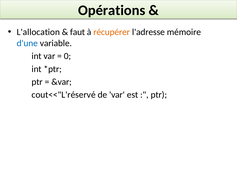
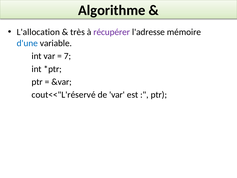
Opérations: Opérations -> Algorithme
faut: faut -> très
récupérer colour: orange -> purple
0: 0 -> 7
